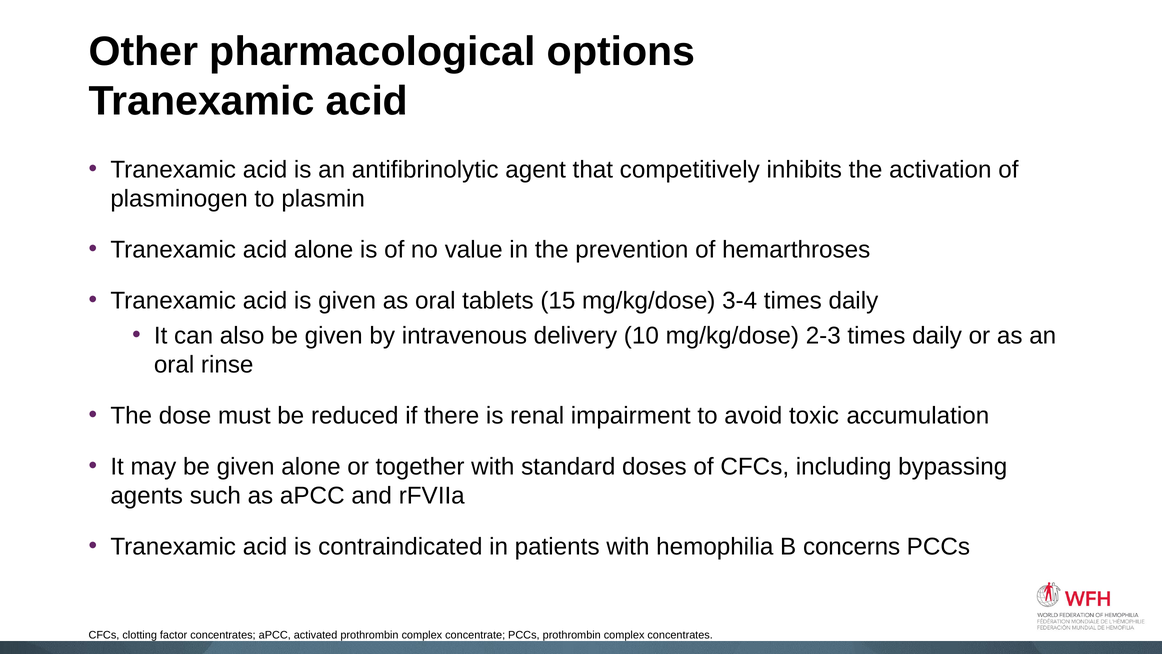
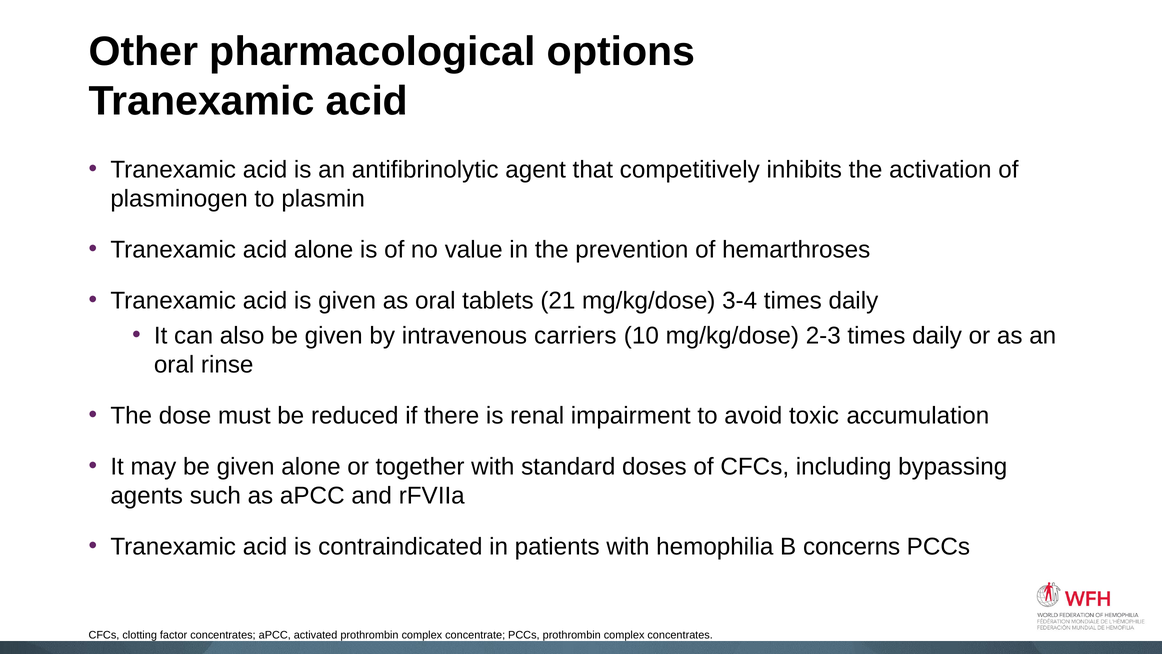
15: 15 -> 21
delivery: delivery -> carriers
